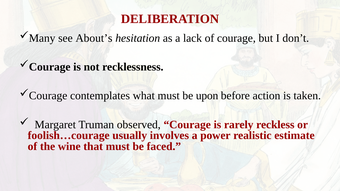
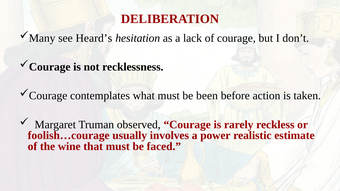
About’s: About’s -> Heard’s
upon: upon -> been
